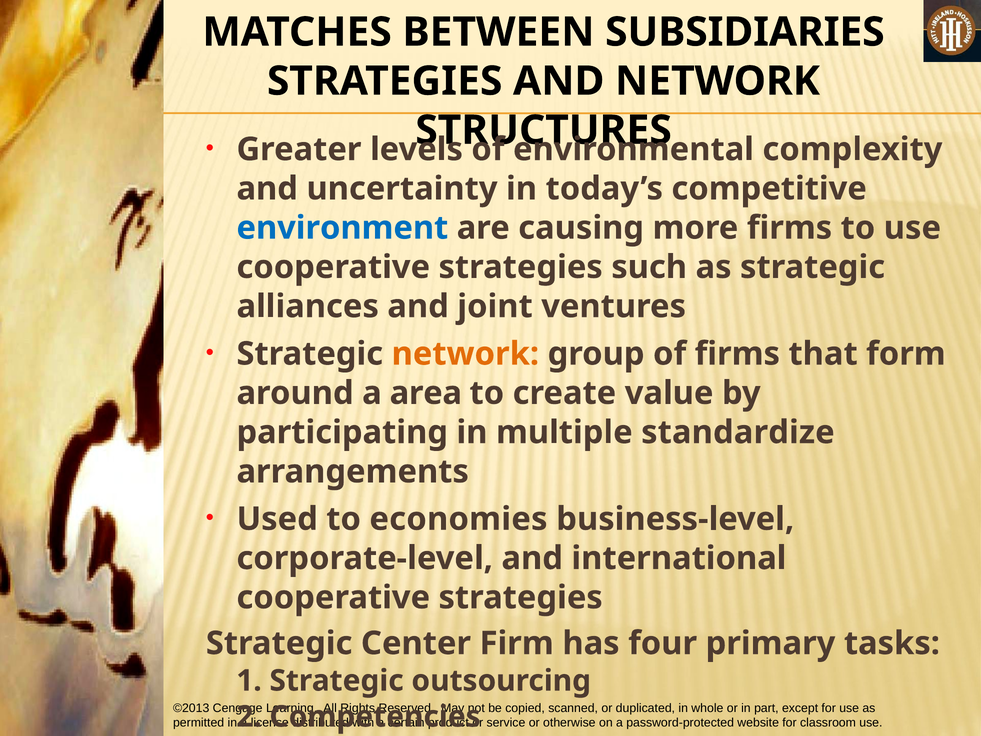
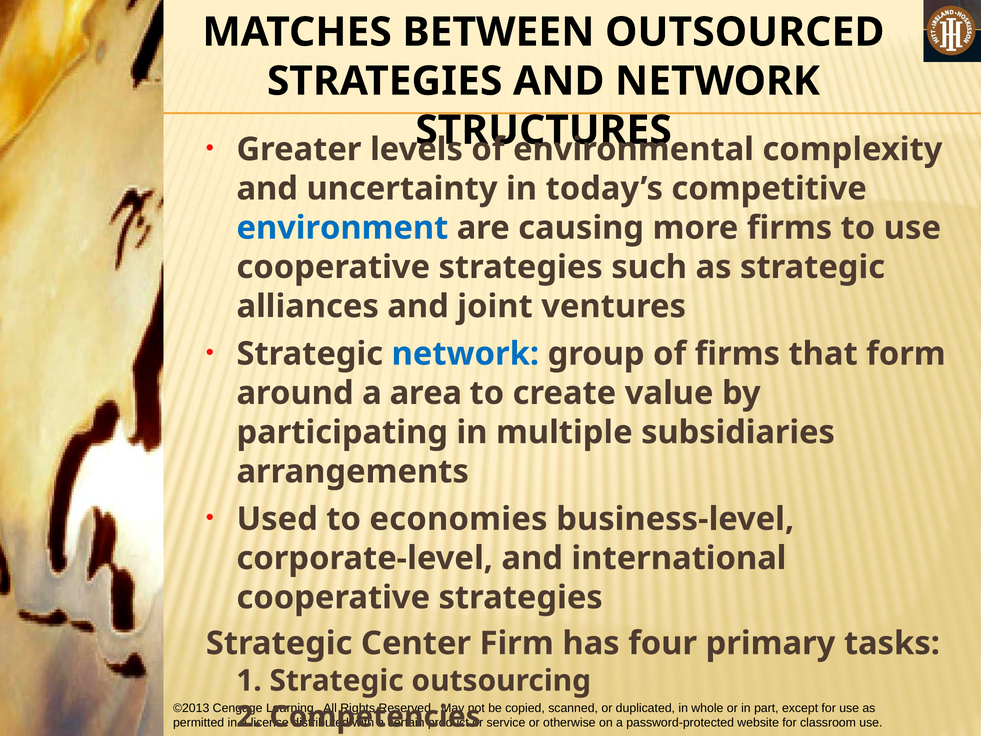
SUBSIDIARIES: SUBSIDIARIES -> OUTSOURCED
network at (465, 354) colour: orange -> blue
standardize: standardize -> subsidiaries
